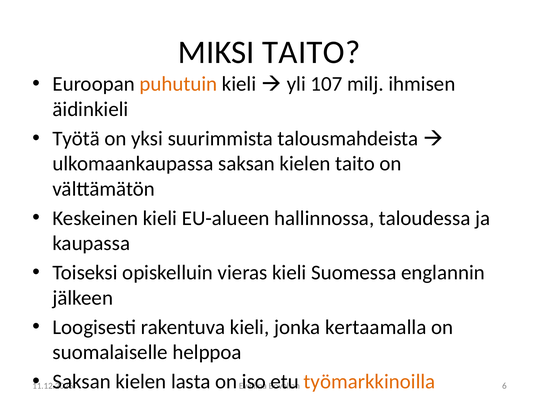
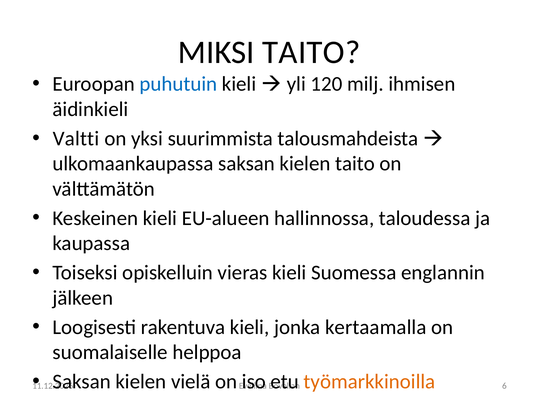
puhutuin colour: orange -> blue
107: 107 -> 120
Työtä: Työtä -> Valtti
lasta: lasta -> vielä
